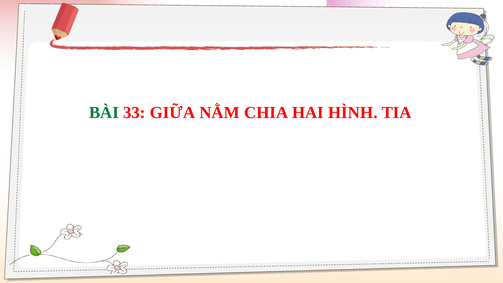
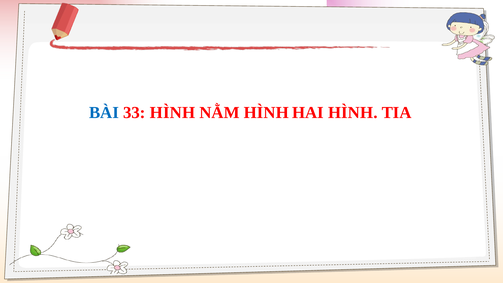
BÀI colour: green -> blue
33 GIỮA: GIỮA -> HÌNH
NẰM CHIA: CHIA -> HÌNH
